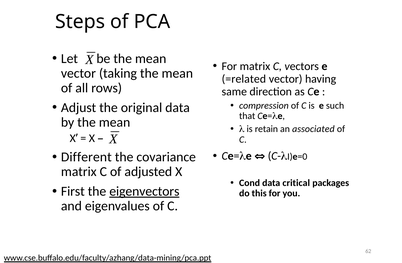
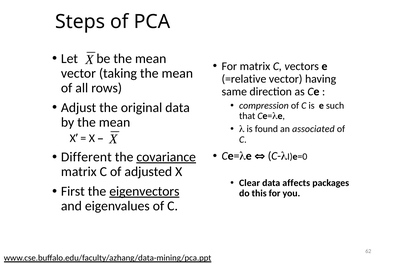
=related: =related -> =relative
retain: retain -> found
covariance underline: none -> present
Cond: Cond -> Clear
critical: critical -> affects
